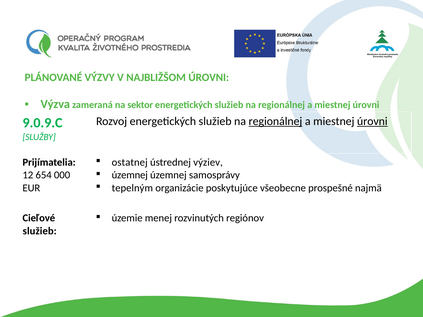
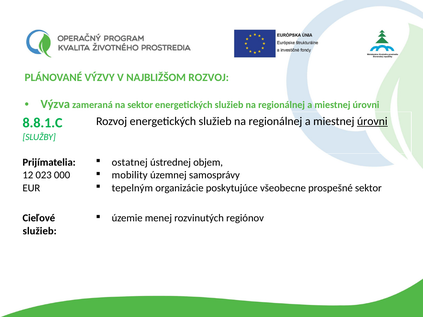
NAJBLIŽŠOM ÚROVNI: ÚROVNI -> ROZVOJ
regionálnej at (275, 121) underline: present -> none
9.0.9.C: 9.0.9.C -> 8.8.1.C
výziev: výziev -> objem
územnej at (130, 175): územnej -> mobility
654: 654 -> 023
prospešné najmä: najmä -> sektor
